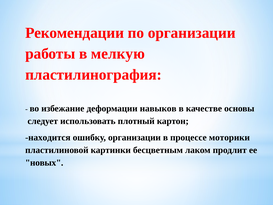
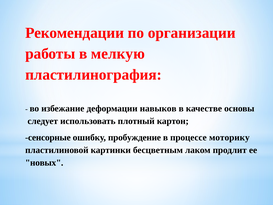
находится: находится -> сенсорные
ошибку организации: организации -> пробуждение
моторики: моторики -> моторику
